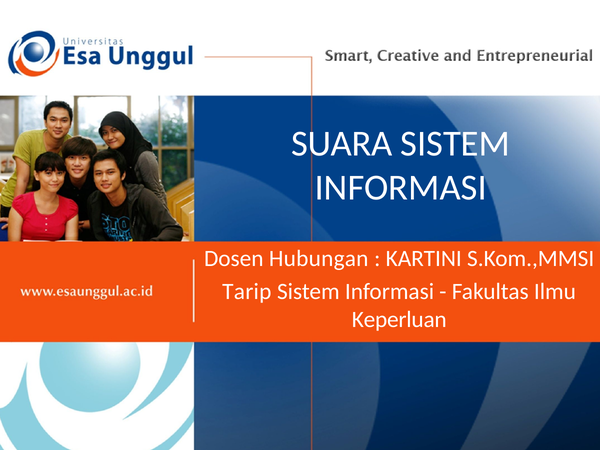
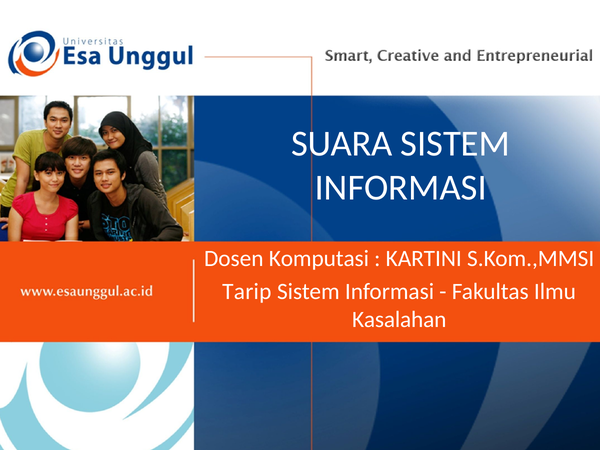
Hubungan: Hubungan -> Komputasi
Keperluan: Keperluan -> Kasalahan
